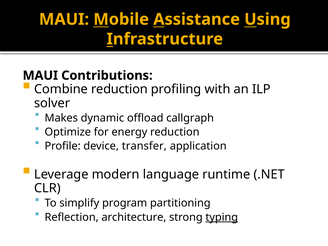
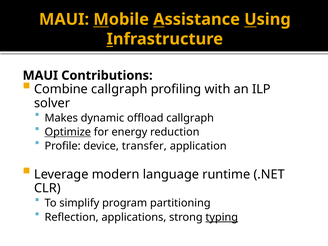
Combine reduction: reduction -> callgraph
Optimize underline: none -> present
architecture: architecture -> applications
